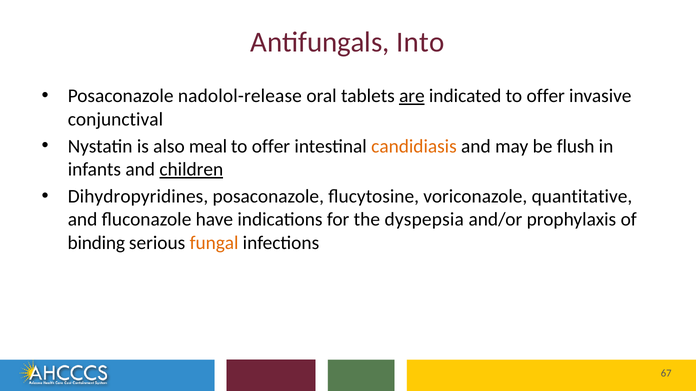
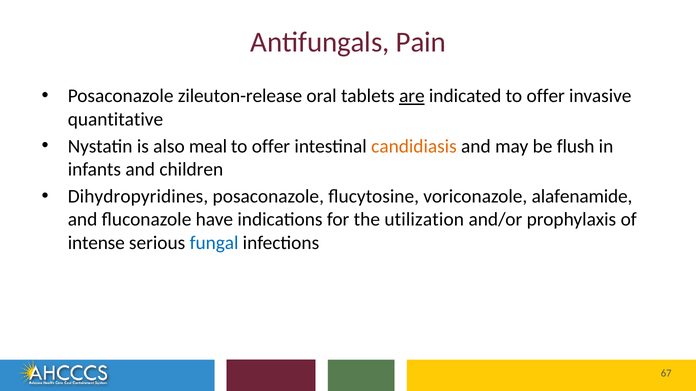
Into: Into -> Pain
nadolol-release: nadolol-release -> zileuton-release
conjunctival: conjunctival -> quantitative
children underline: present -> none
quantitative: quantitative -> alafenamide
dyspepsia: dyspepsia -> utilization
binding: binding -> intense
fungal colour: orange -> blue
